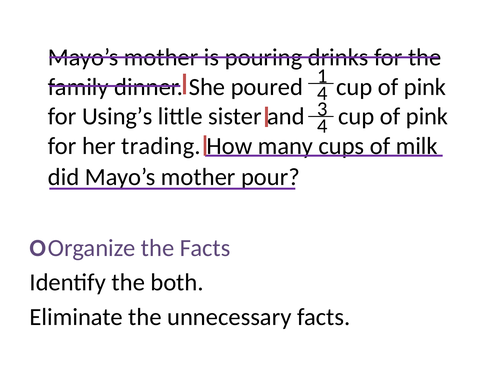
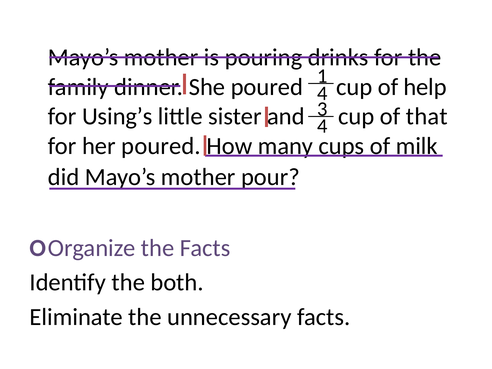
poured cup of pink: pink -> help
and cup of pink: pink -> that
her trading: trading -> poured
